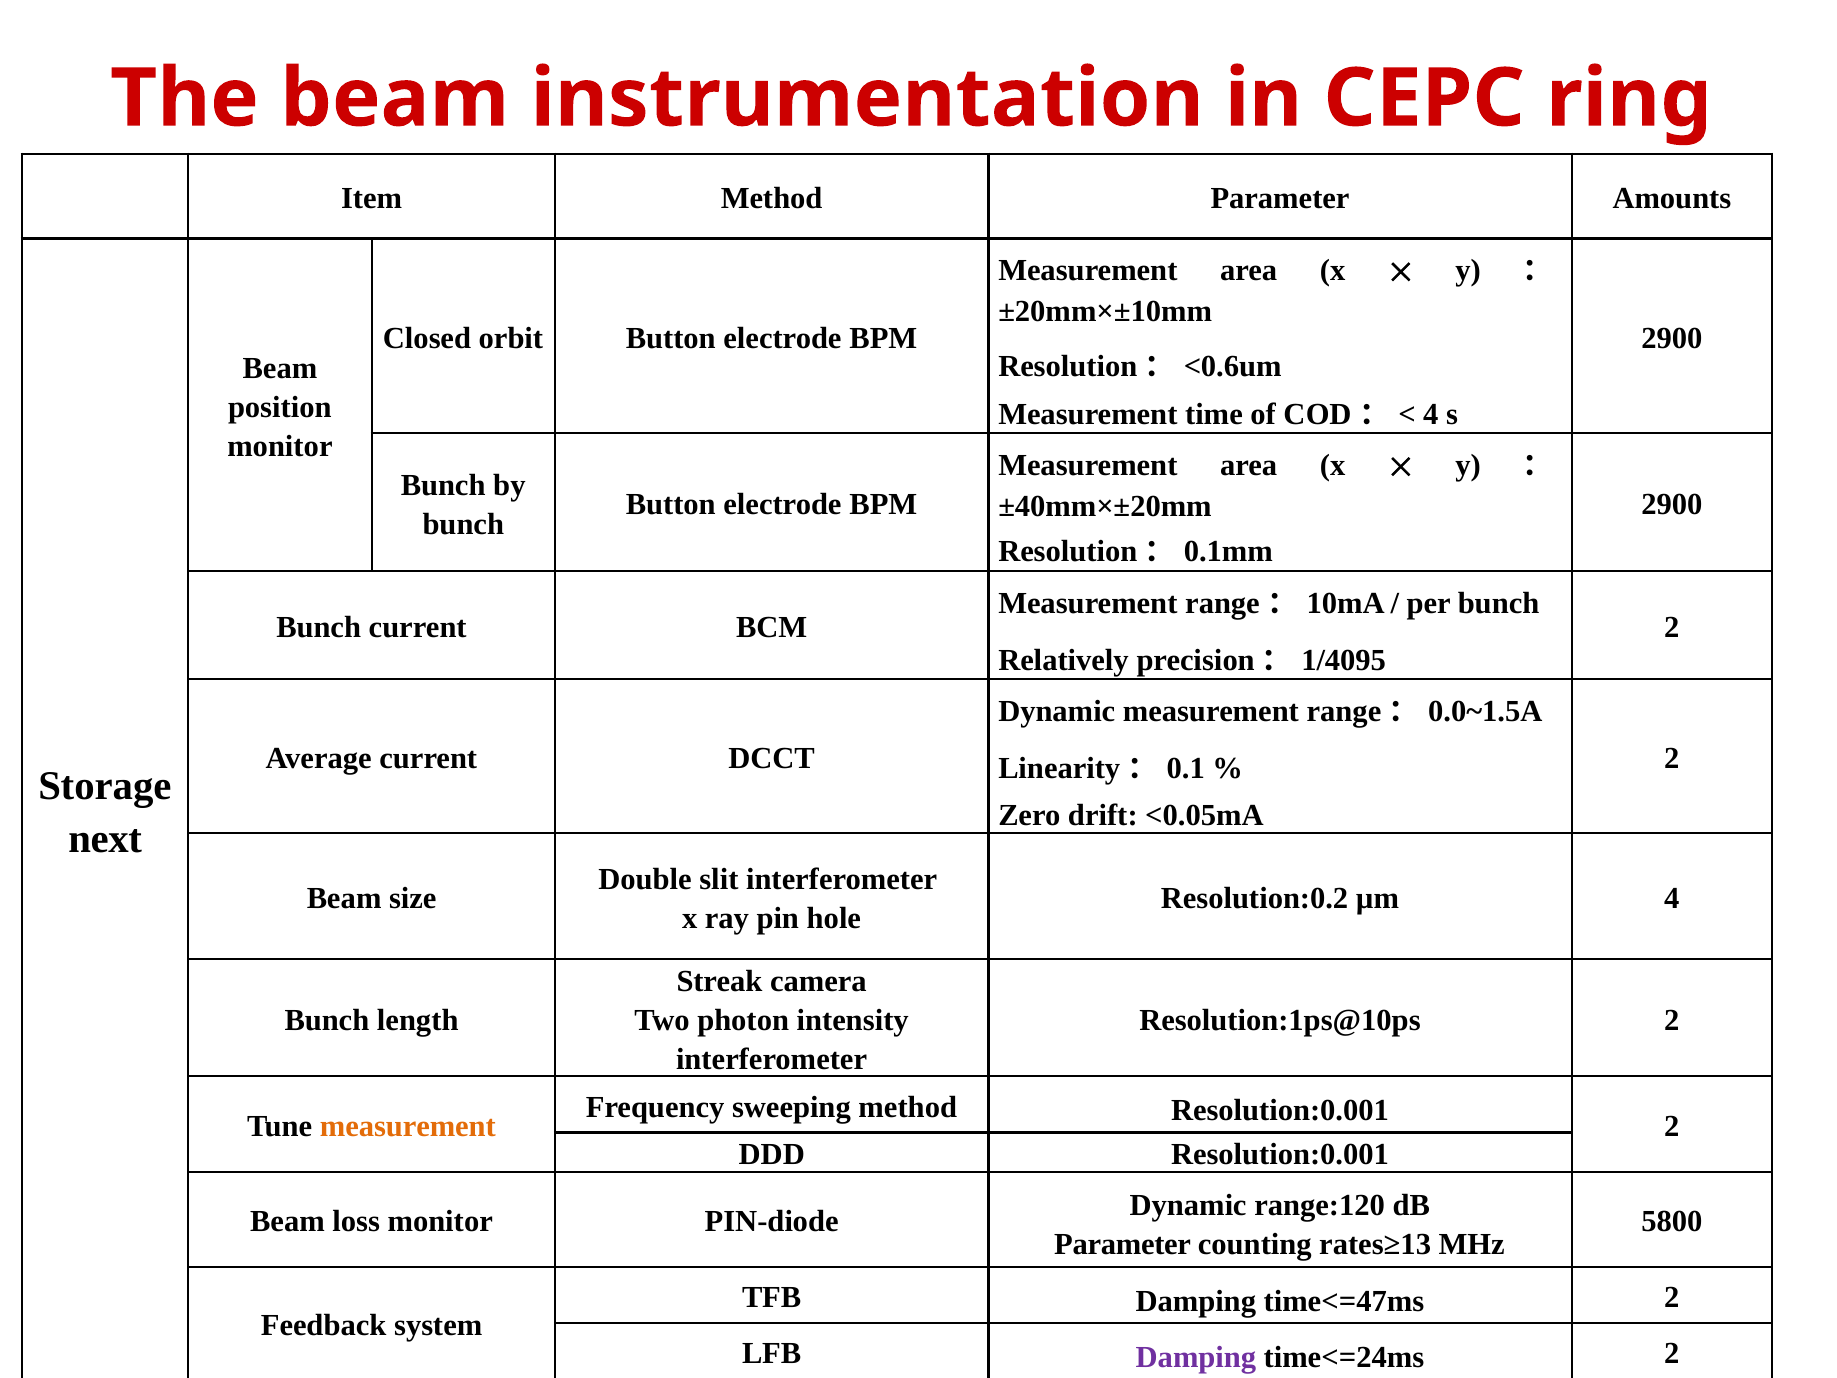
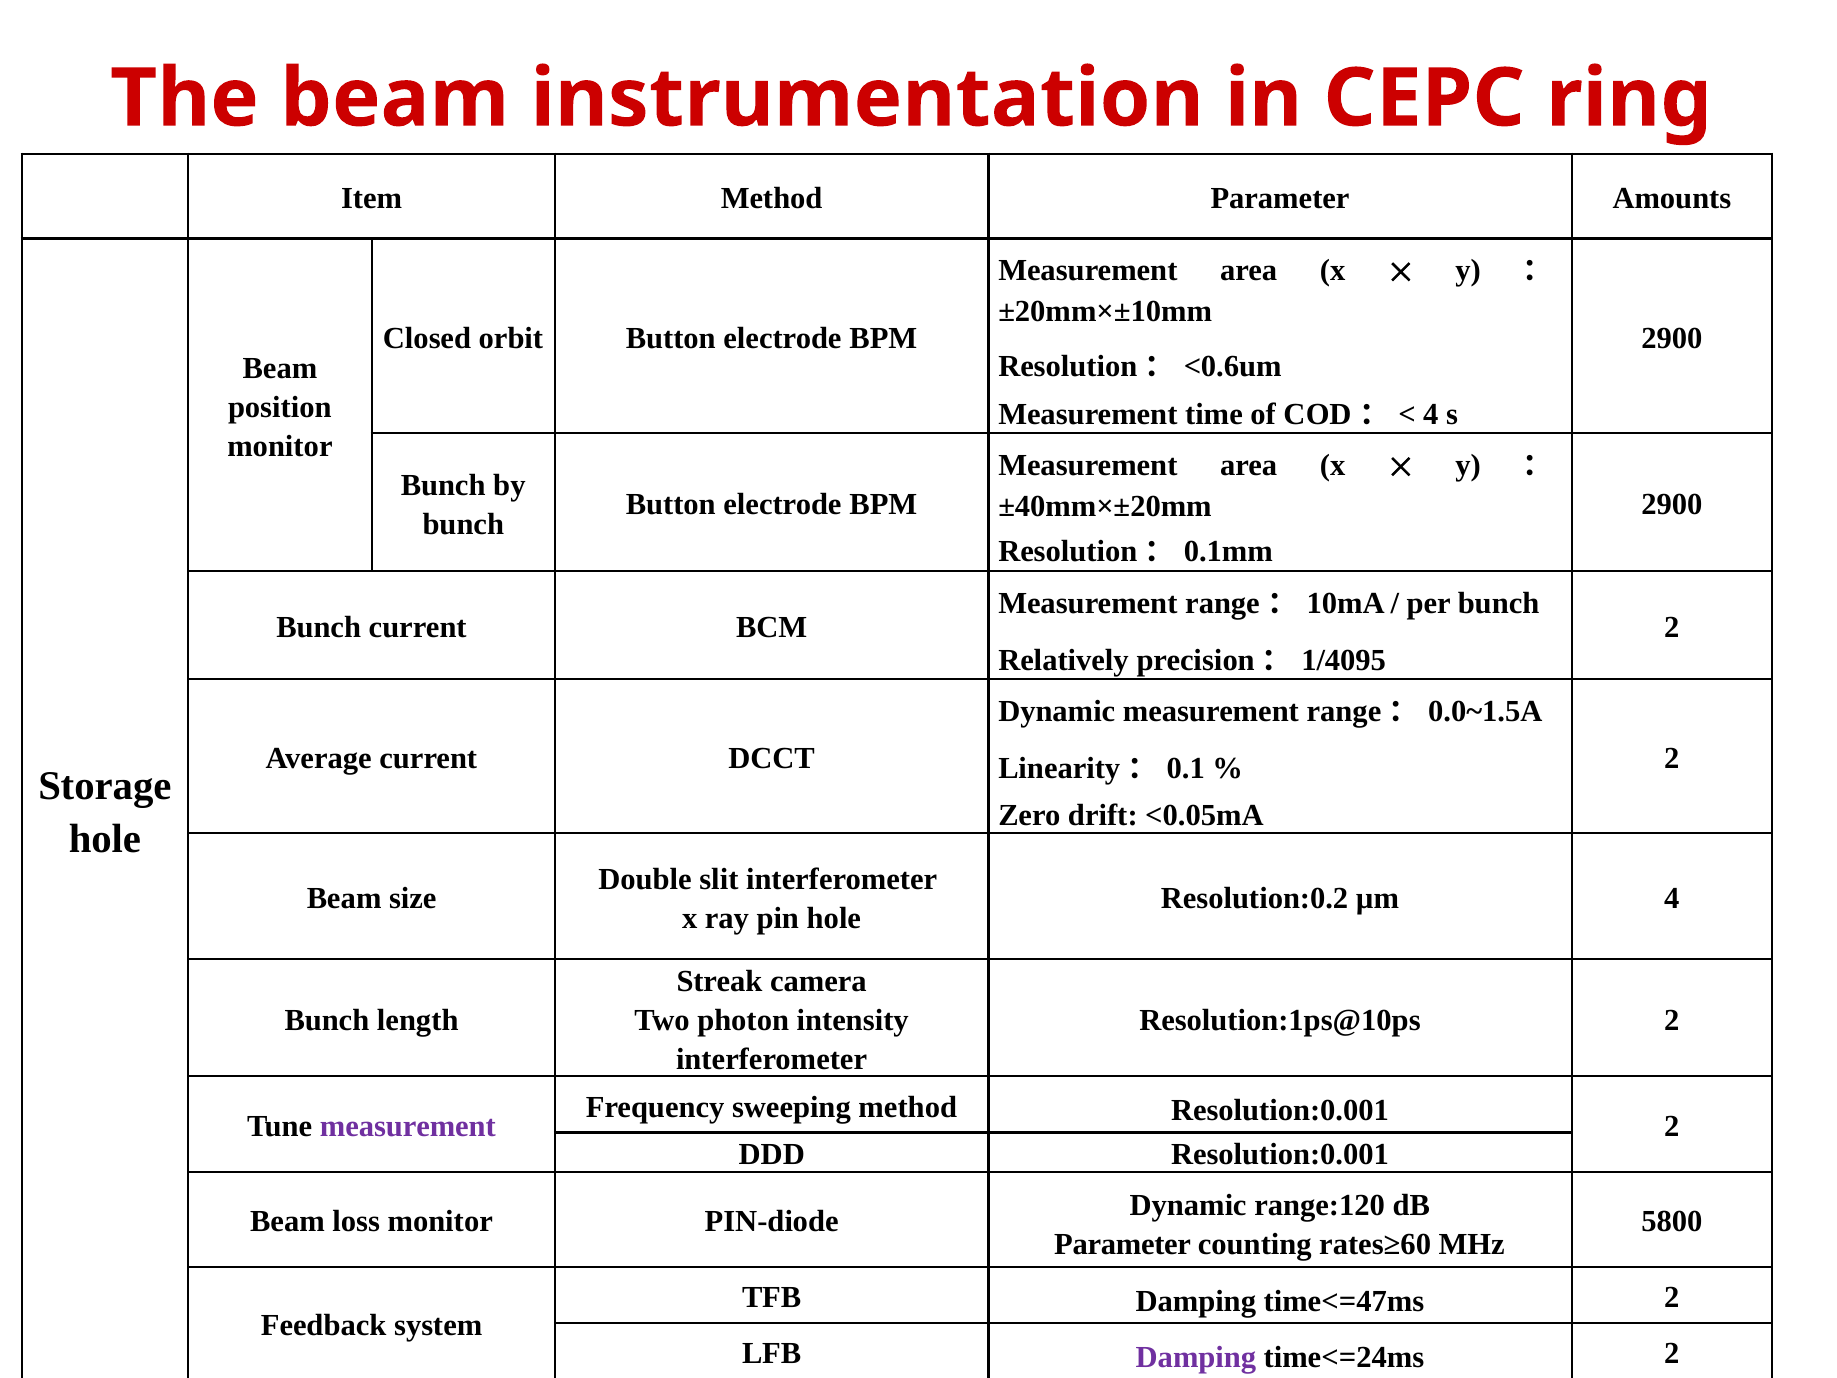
next at (105, 838): next -> hole
measurement at (408, 1127) colour: orange -> purple
rates≥13: rates≥13 -> rates≥60
